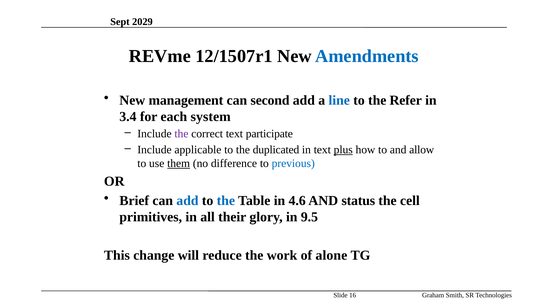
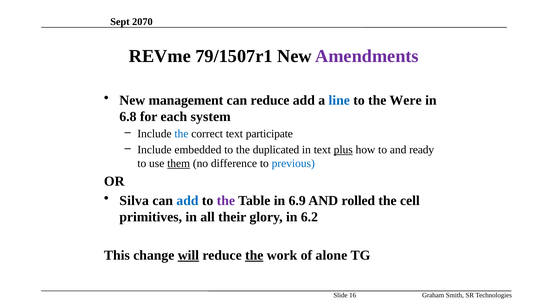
2029: 2029 -> 2070
12/1507r1: 12/1507r1 -> 79/1507r1
Amendments colour: blue -> purple
can second: second -> reduce
Refer: Refer -> Were
3.4: 3.4 -> 6.8
the at (181, 134) colour: purple -> blue
applicable: applicable -> embedded
allow: allow -> ready
Brief: Brief -> Silva
the at (226, 201) colour: blue -> purple
4.6: 4.6 -> 6.9
status: status -> rolled
9.5: 9.5 -> 6.2
will underline: none -> present
the at (254, 256) underline: none -> present
